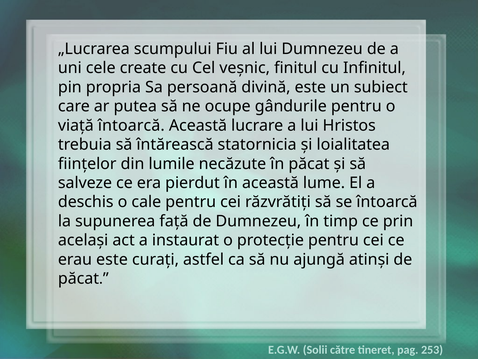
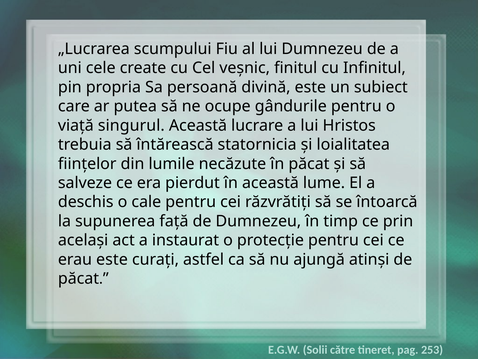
viaţă întoarcă: întoarcă -> singurul
